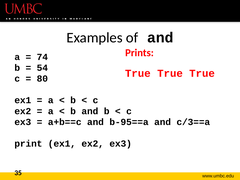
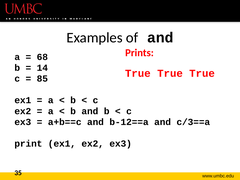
74: 74 -> 68
54: 54 -> 14
80: 80 -> 85
b-95==a: b-95==a -> b-12==a
